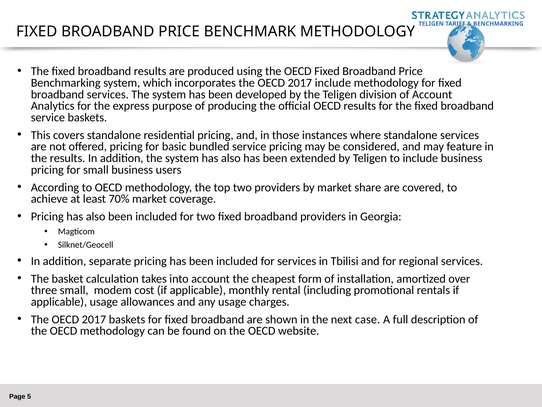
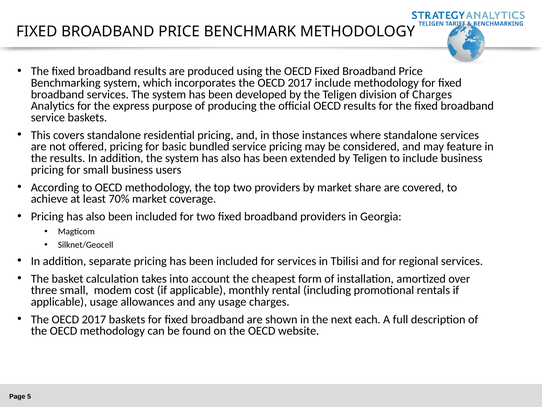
of Account: Account -> Charges
case: case -> each
